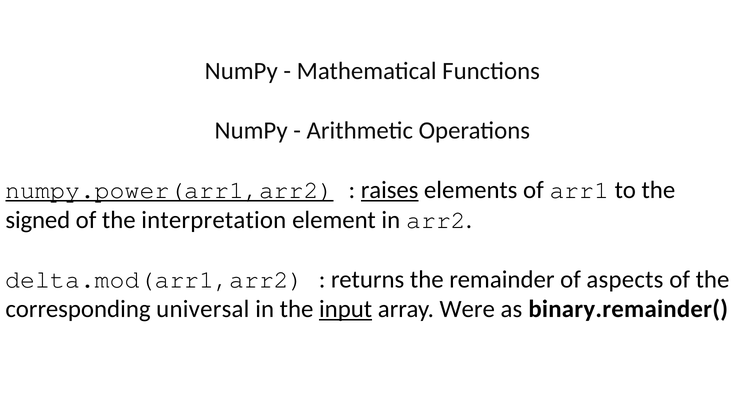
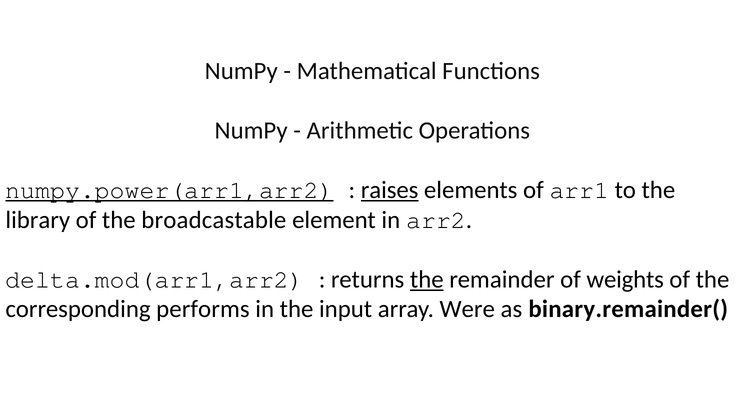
signed: signed -> library
interpretation: interpretation -> broadcastable
the at (427, 280) underline: none -> present
aspects: aspects -> weights
universal: universal -> performs
input underline: present -> none
